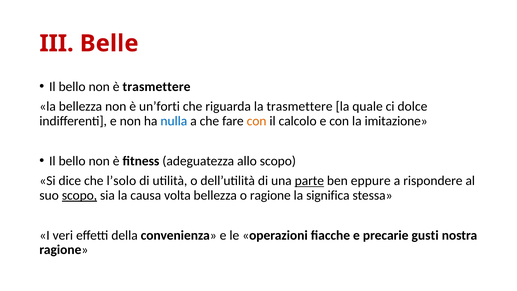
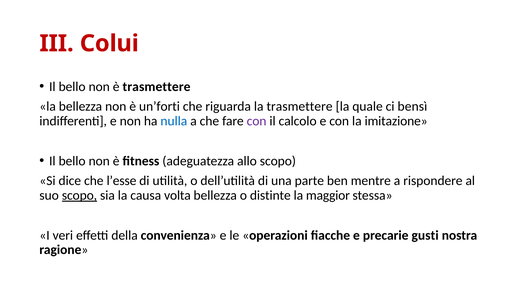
Belle: Belle -> Colui
dolce: dolce -> bensì
con at (257, 121) colour: orange -> purple
l’solo: l’solo -> l’esse
parte underline: present -> none
eppure: eppure -> mentre
o ragione: ragione -> distinte
significa: significa -> maggior
